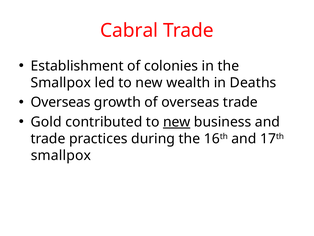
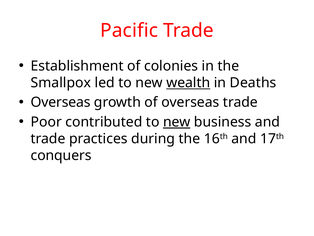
Cabral: Cabral -> Pacific
wealth underline: none -> present
Gold: Gold -> Poor
smallpox at (61, 155): smallpox -> conquers
